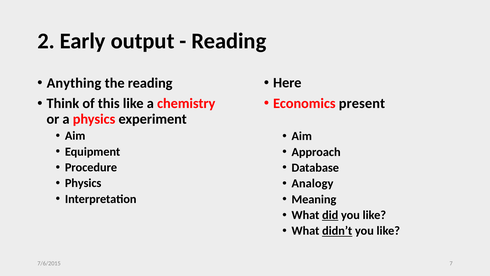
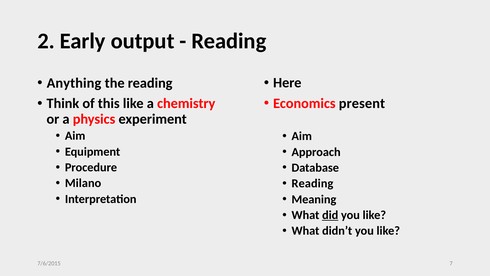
Physics at (83, 183): Physics -> Milano
Analogy at (312, 183): Analogy -> Reading
didn’t underline: present -> none
